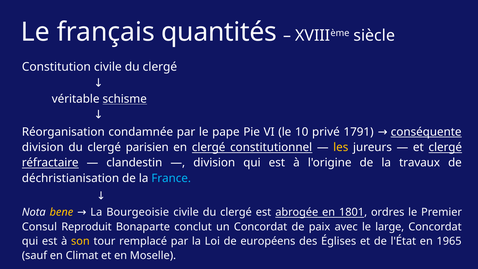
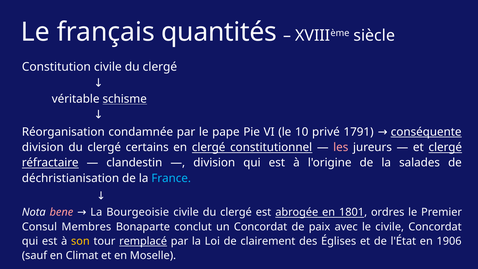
parisien: parisien -> certains
les colour: yellow -> pink
travaux: travaux -> salades
bene colour: yellow -> pink
Reproduit: Reproduit -> Membres
le large: large -> civile
remplacé underline: none -> present
européens: européens -> clairement
1965: 1965 -> 1906
